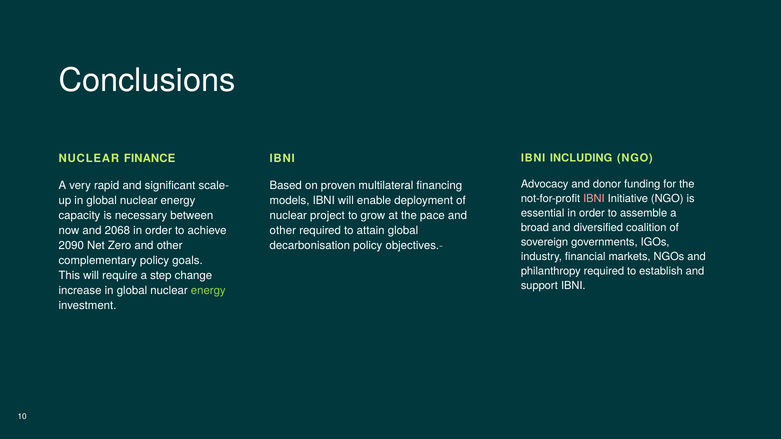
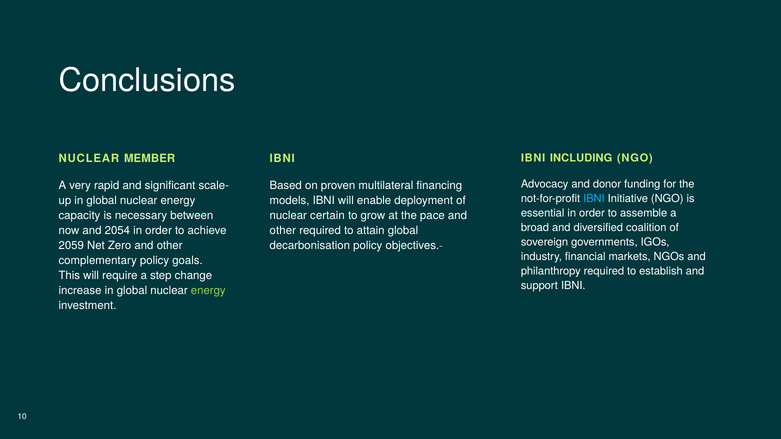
FINANCE: FINANCE -> MEMBER
IBNI at (594, 199) colour: pink -> light blue
project: project -> certain
2068: 2068 -> 2054
2090: 2090 -> 2059
